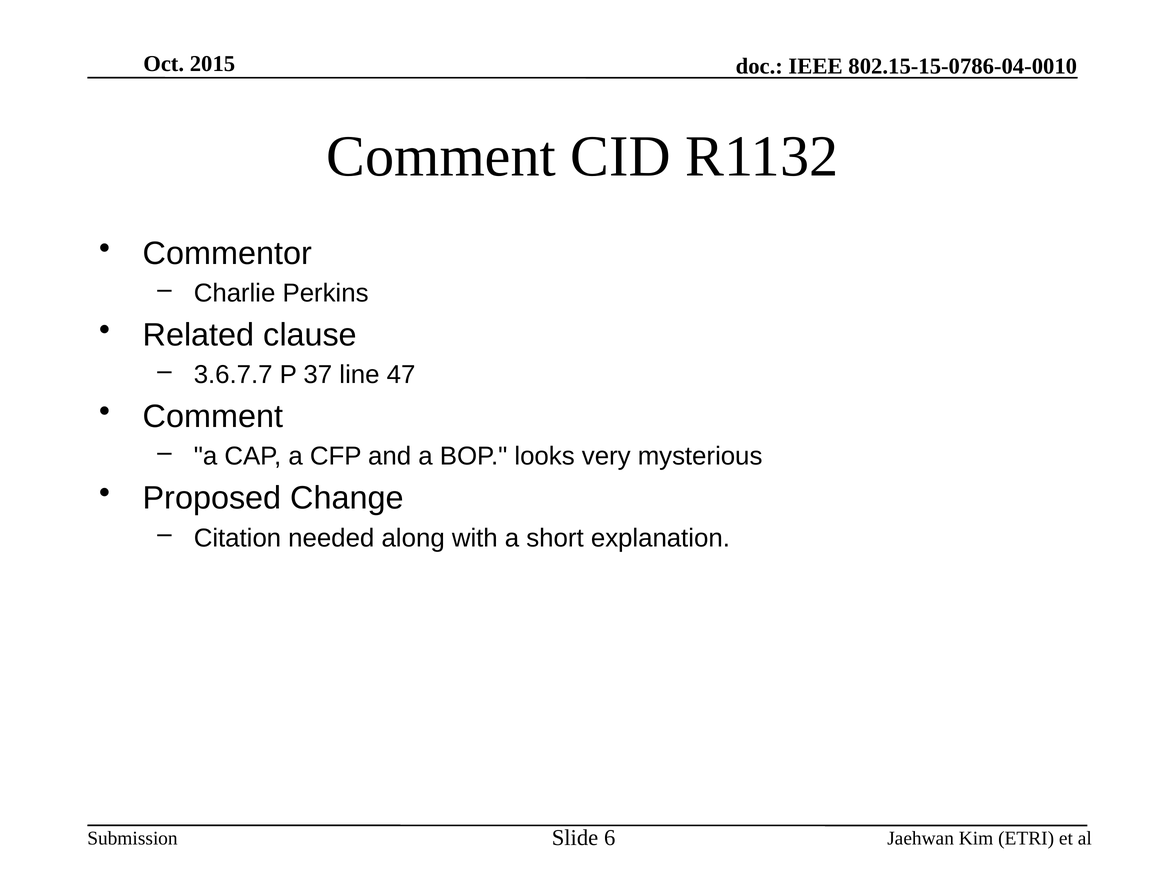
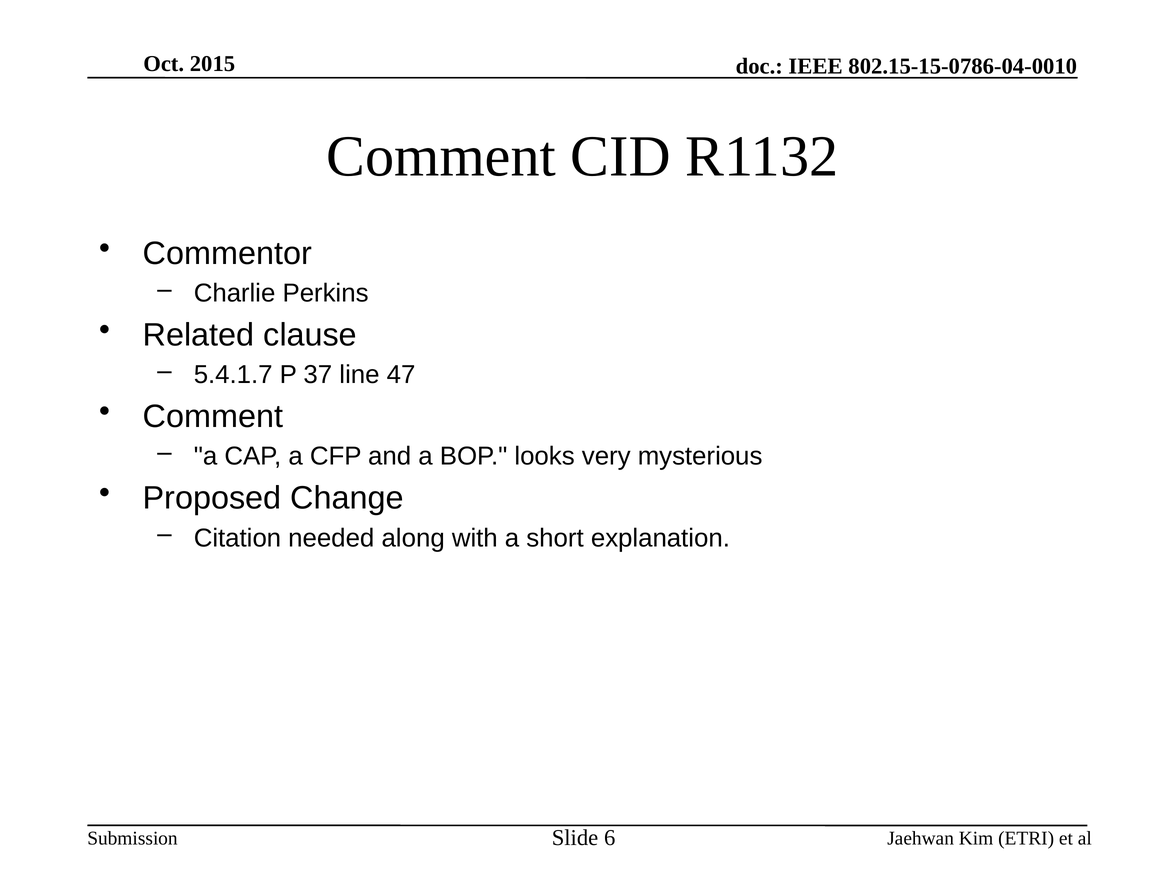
3.6.7.7: 3.6.7.7 -> 5.4.1.7
